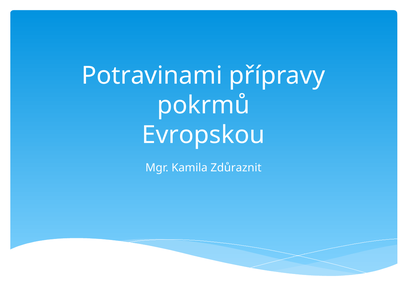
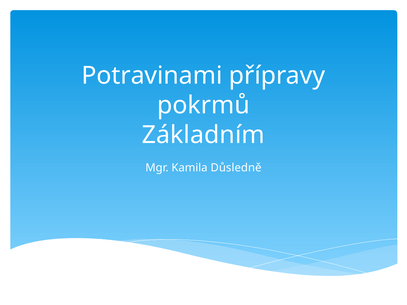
Evropskou: Evropskou -> Základním
Zdůraznit: Zdůraznit -> Důsledně
